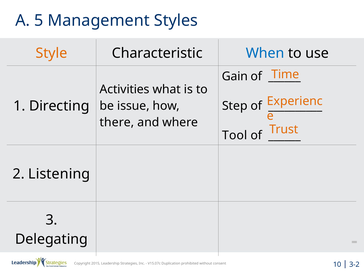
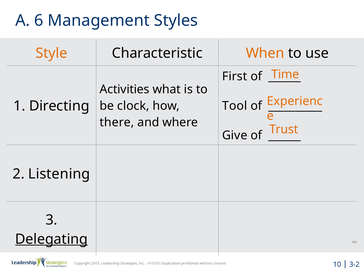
5: 5 -> 6
When colour: blue -> orange
Gain: Gain -> First
issue: issue -> clock
Step: Step -> Tool
Tool: Tool -> Give
Delegating underline: none -> present
